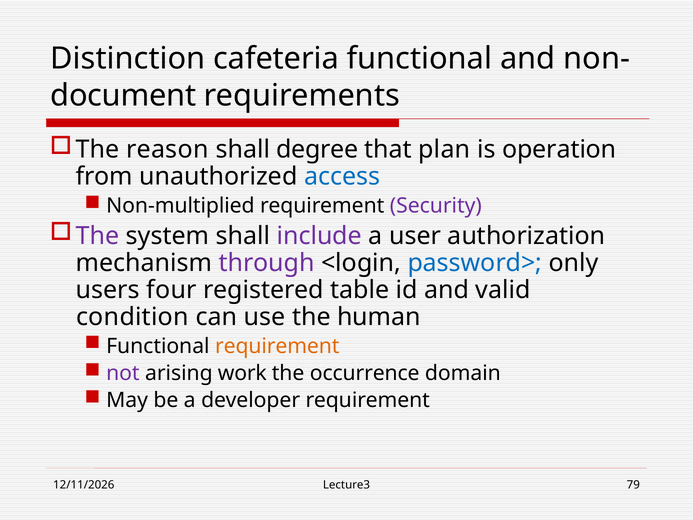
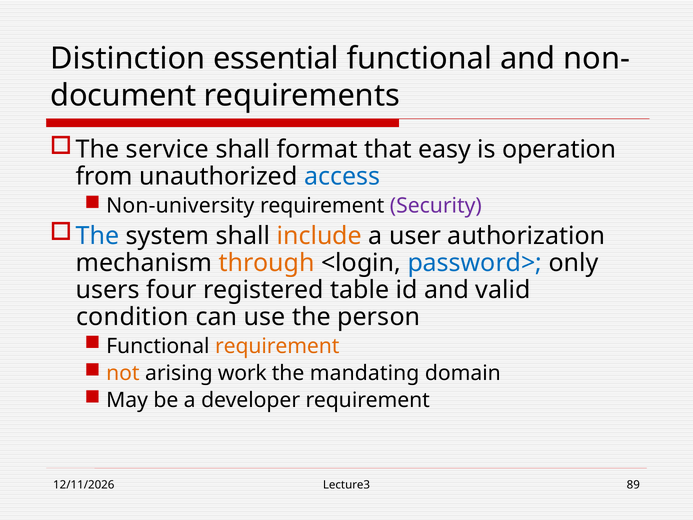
cafeteria: cafeteria -> essential
reason: reason -> service
degree: degree -> format
plan: plan -> easy
Non-multiplied: Non-multiplied -> Non-university
The at (98, 236) colour: purple -> blue
include colour: purple -> orange
through colour: purple -> orange
human: human -> person
not colour: purple -> orange
occurrence: occurrence -> mandating
79: 79 -> 89
